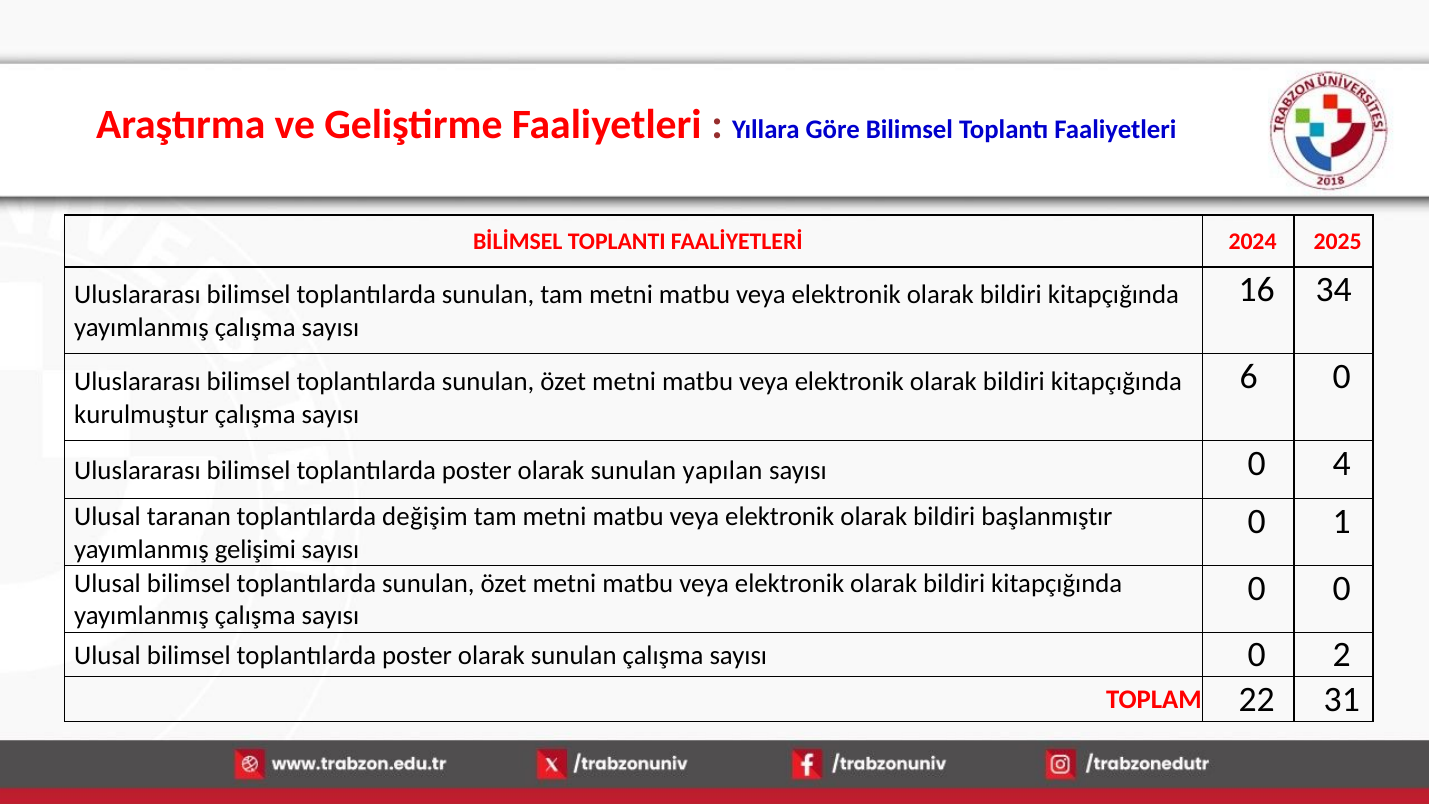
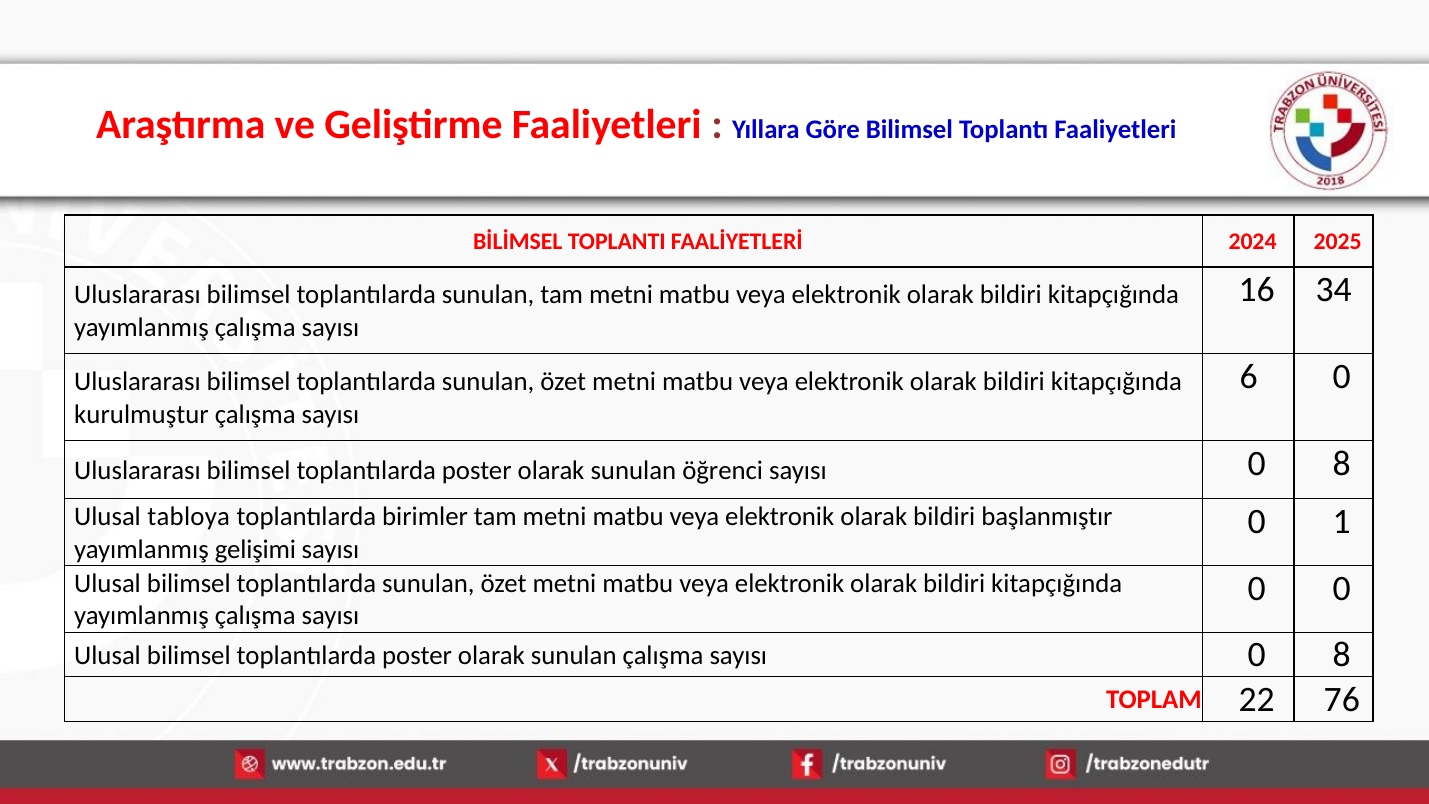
yapılan: yapılan -> öğrenci
4 at (1342, 464): 4 -> 8
taranan: taranan -> tabloya
değişim: değişim -> birimler
çalışma sayısı 0 2: 2 -> 8
31: 31 -> 76
